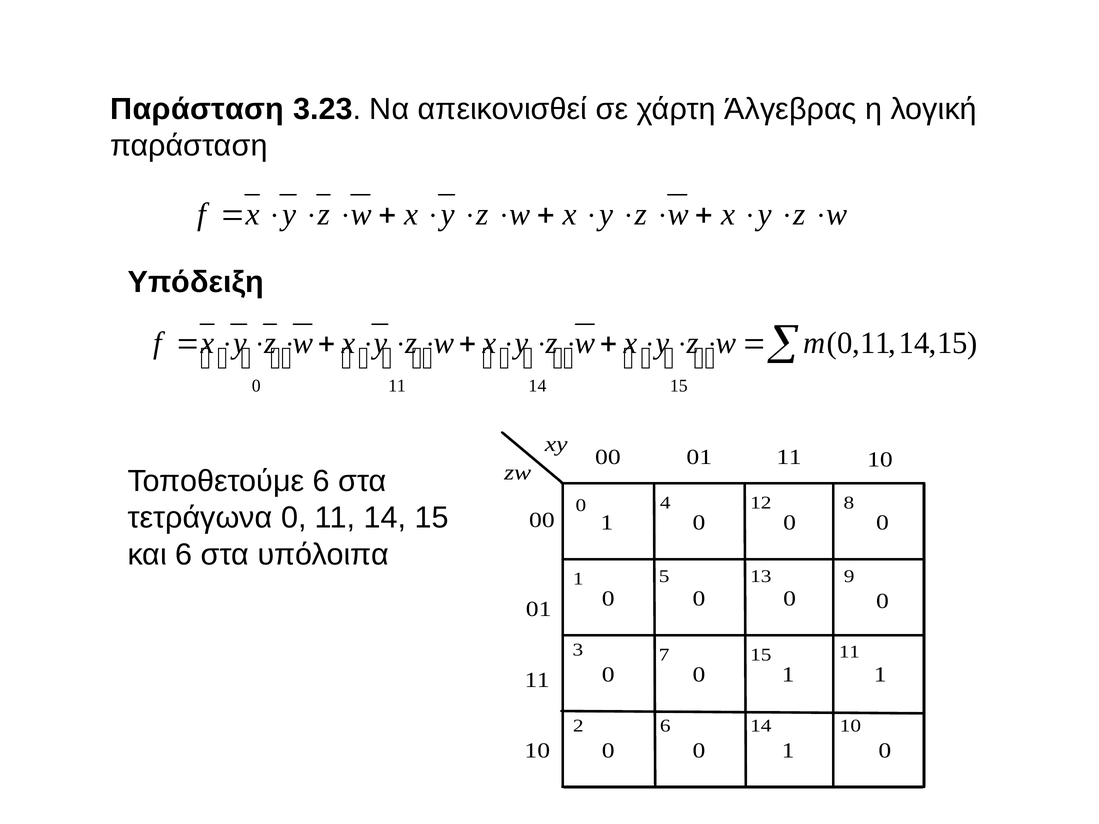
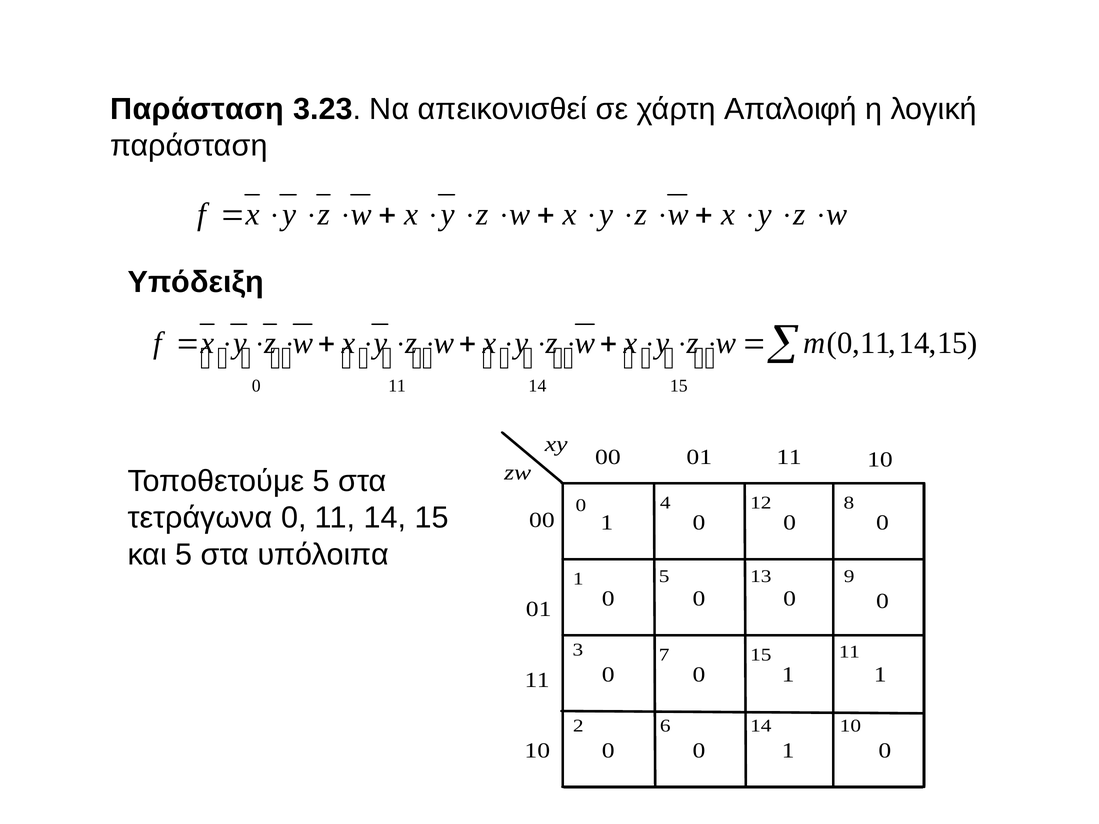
Άλγεβρας: Άλγεβρας -> Απαλοιφή
Τοποθετούμε 6: 6 -> 5
και 6: 6 -> 5
